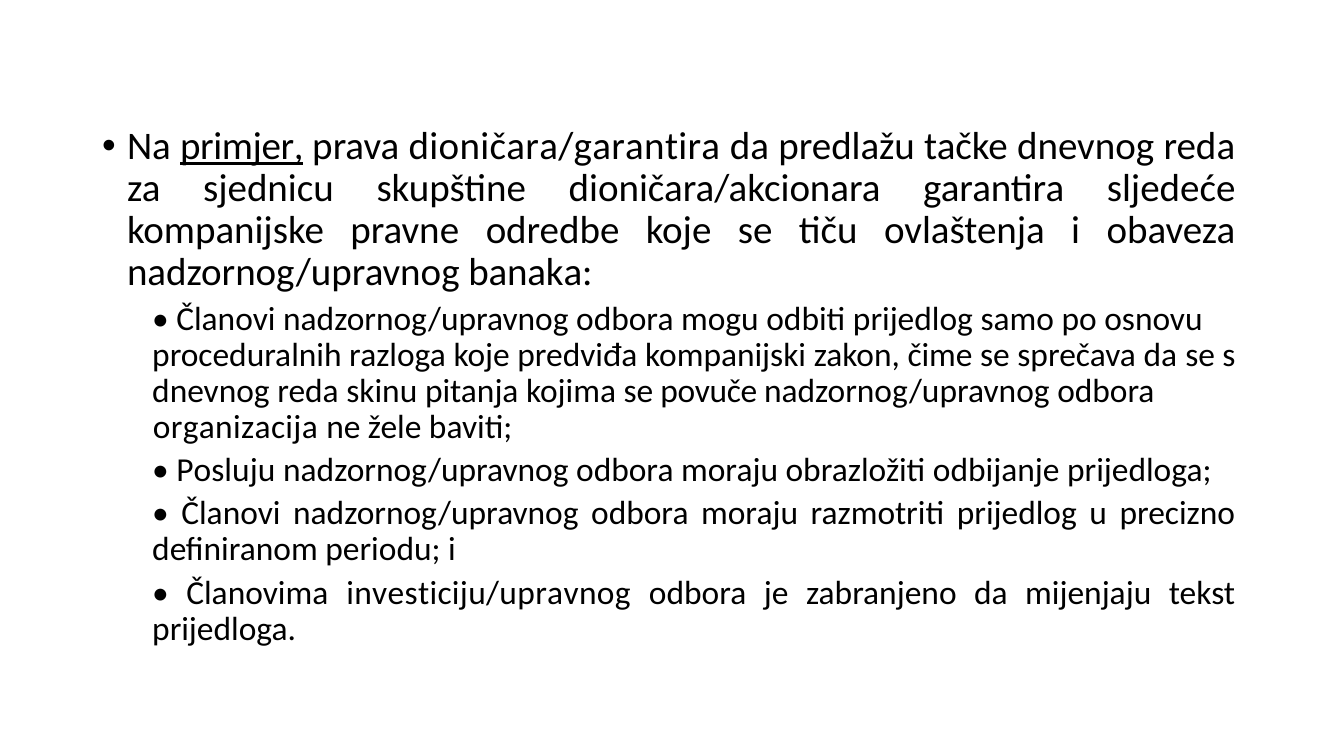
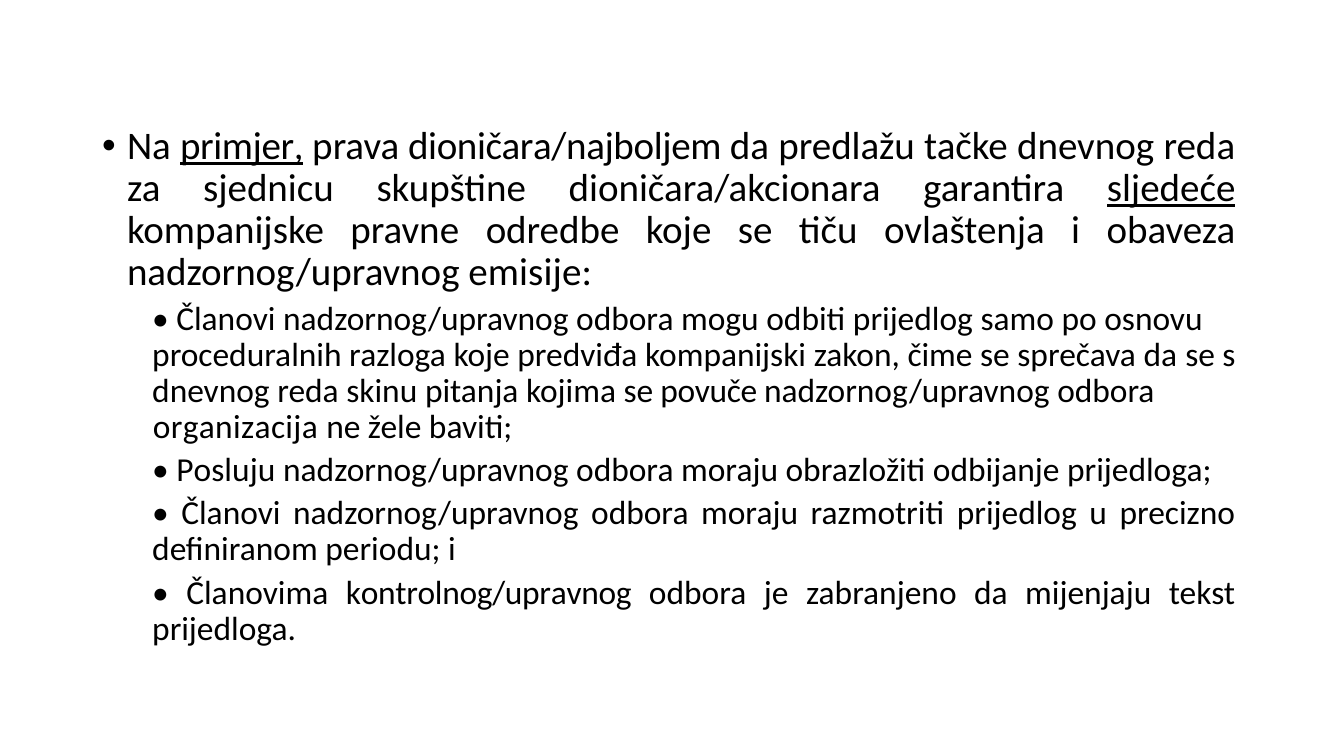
dioničara/garantira: dioničara/garantira -> dioničara/najboljem
sljedeće underline: none -> present
banaka: banaka -> emisije
investiciju/upravnog: investiciju/upravnog -> kontrolnog/upravnog
